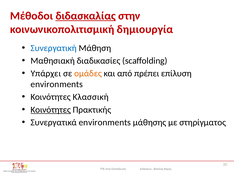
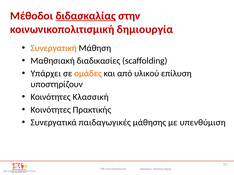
Συνεργατική colour: blue -> orange
πρέπει: πρέπει -> υλικού
environments at (57, 85): environments -> υποστηρίζουν
Κοινότητες at (51, 110) underline: present -> none
Συνεργατικά environments: environments -> παιδαγωγικές
στηρίγματος: στηρίγματος -> υπενθύμιση
